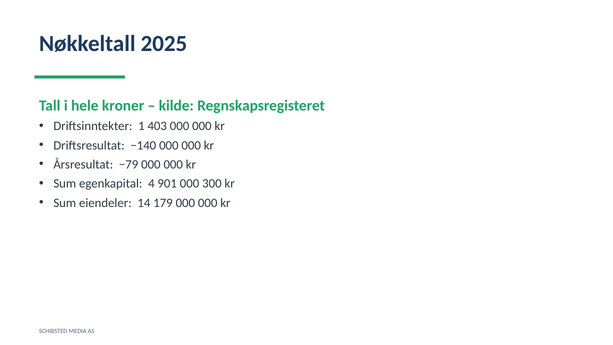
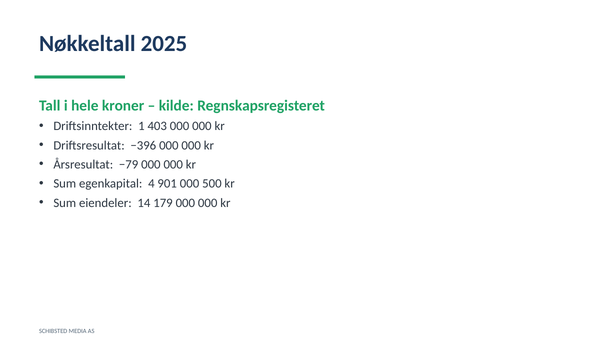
−140: −140 -> −396
300: 300 -> 500
